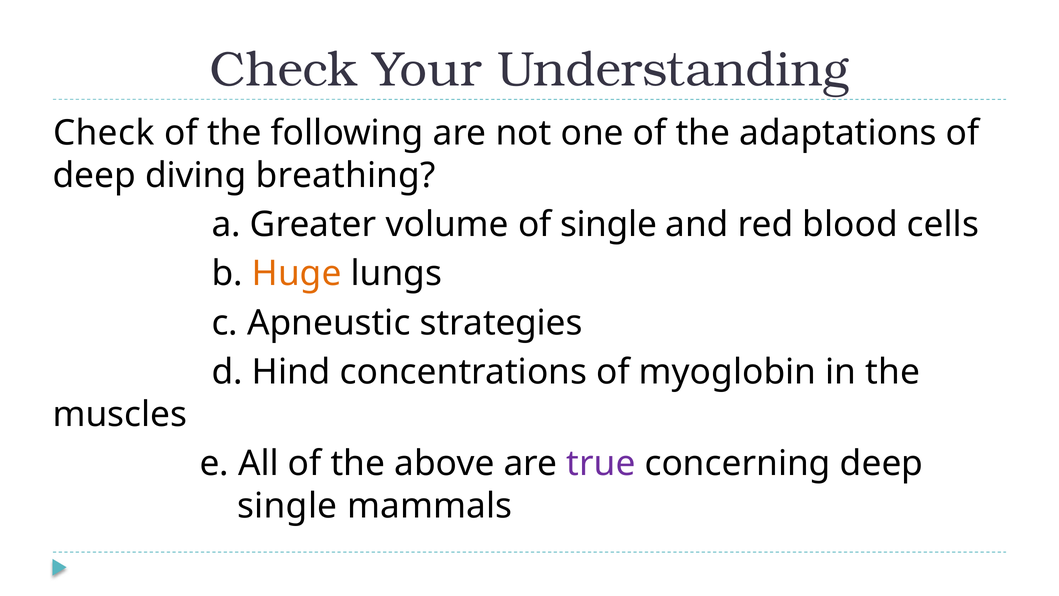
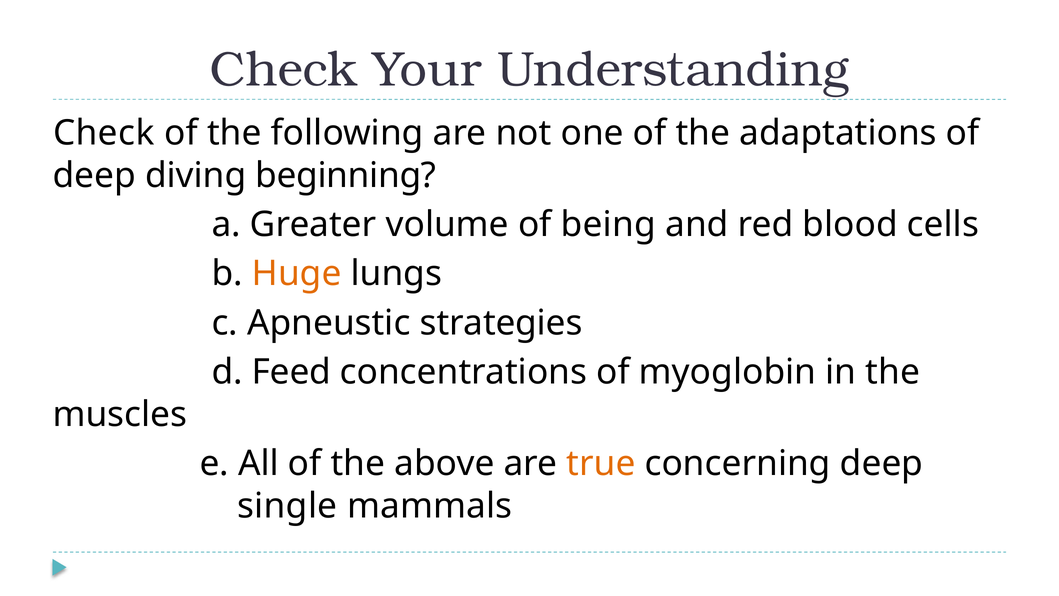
breathing: breathing -> beginning
of single: single -> being
Hind: Hind -> Feed
true colour: purple -> orange
